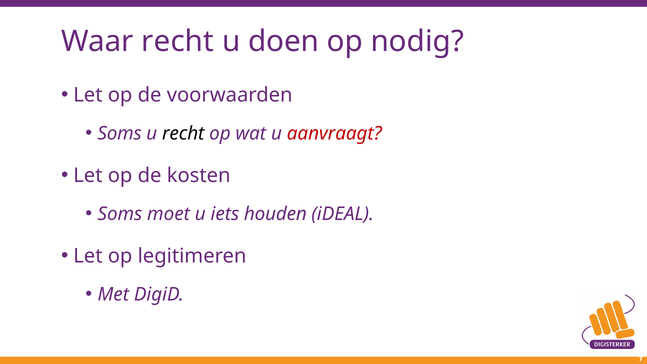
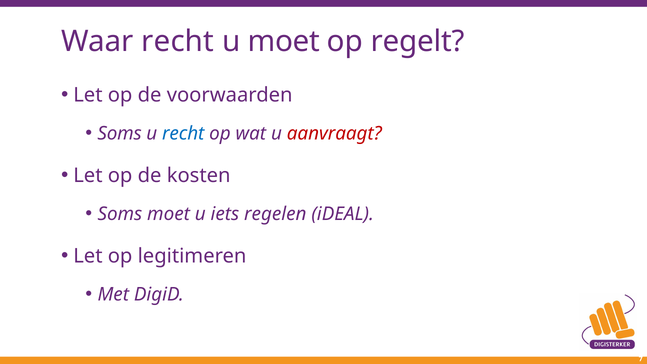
u doen: doen -> moet
nodig: nodig -> regelt
recht at (183, 133) colour: black -> blue
houden: houden -> regelen
